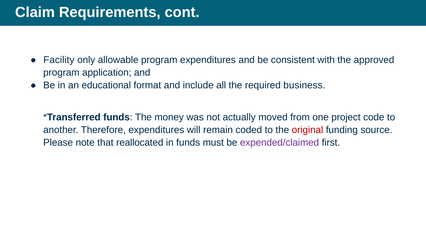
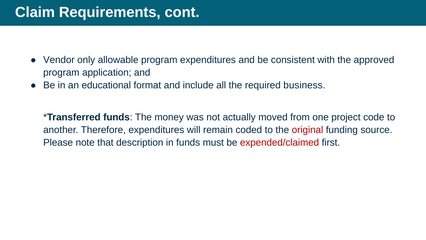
Facility: Facility -> Vendor
reallocated: reallocated -> description
expended/claimed colour: purple -> red
